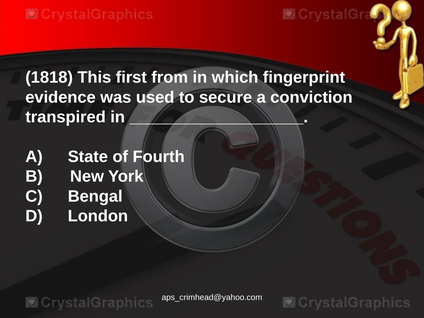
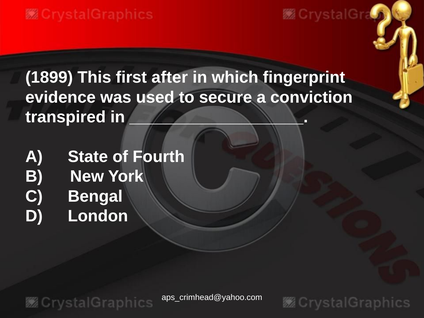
1818: 1818 -> 1899
from: from -> after
